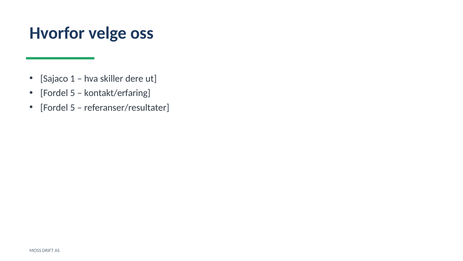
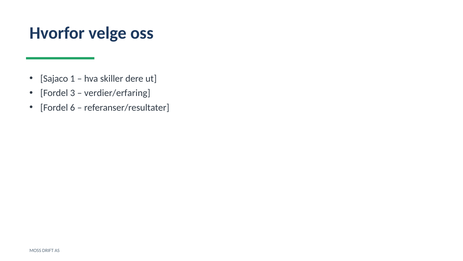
5 at (73, 93): 5 -> 3
kontakt/erfaring: kontakt/erfaring -> verdier/erfaring
5 at (73, 107): 5 -> 6
